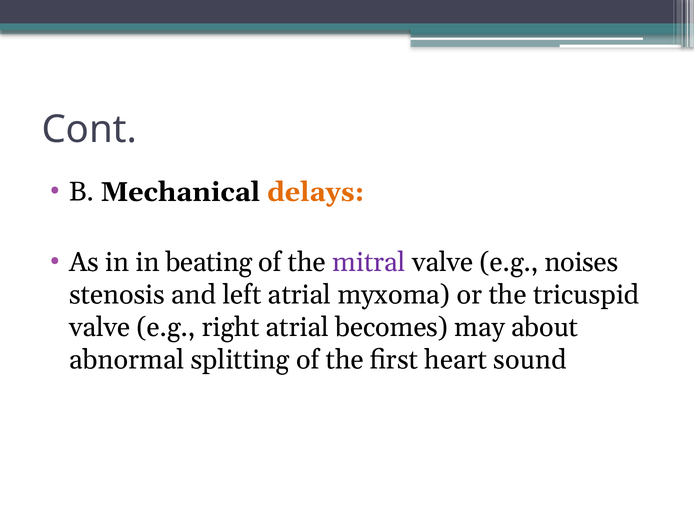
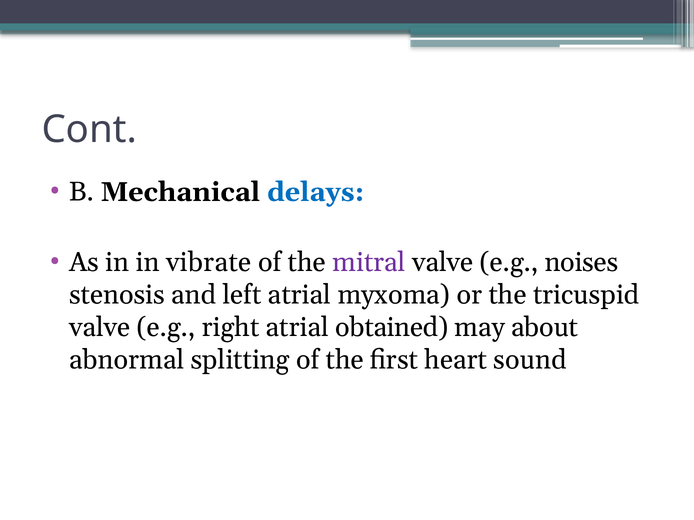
delays colour: orange -> blue
beating: beating -> vibrate
becomes: becomes -> obtained
